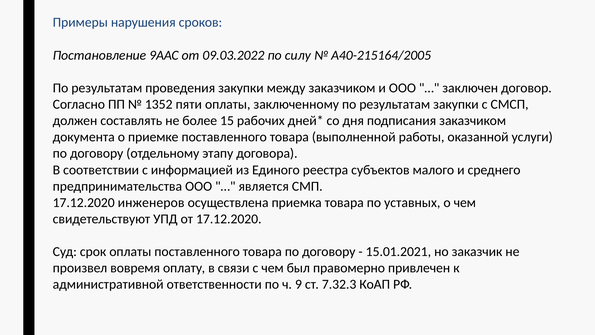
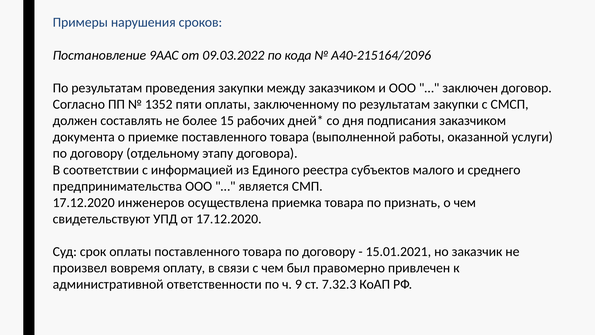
силу: силу -> кода
А40-215164/2005: А40-215164/2005 -> А40-215164/2096
уставных: уставных -> признать
